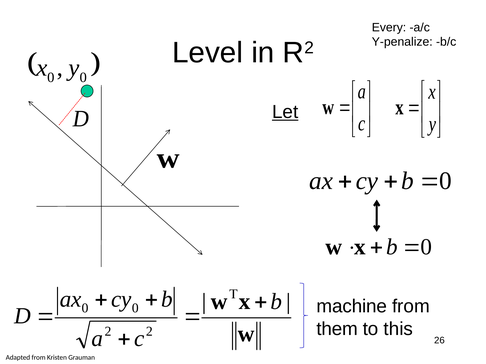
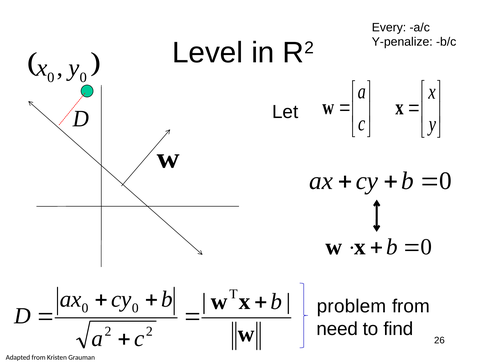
Let underline: present -> none
machine: machine -> problem
them: them -> need
this: this -> find
